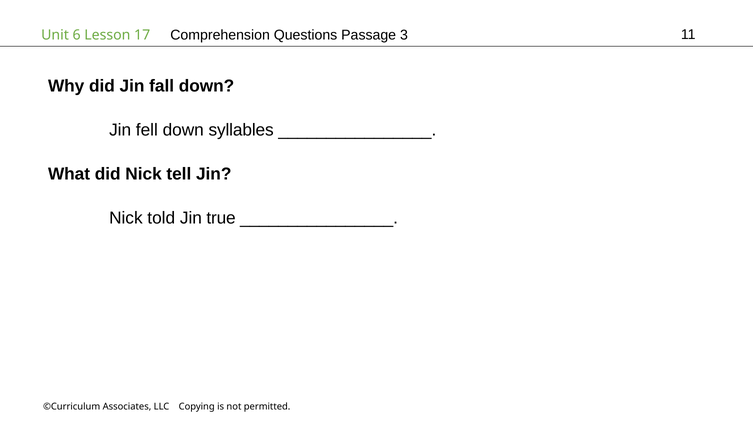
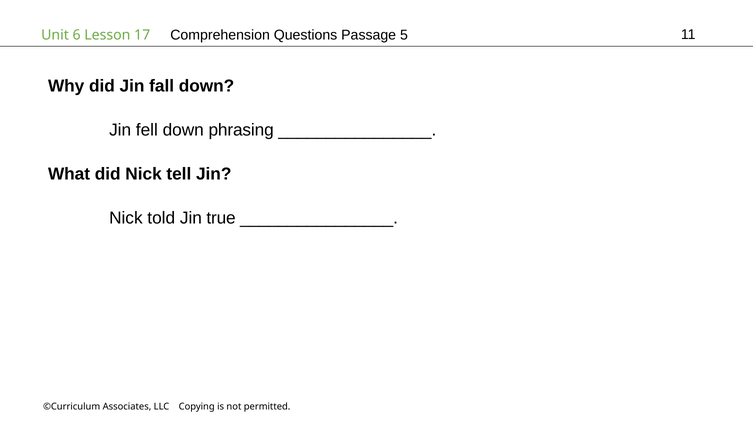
3: 3 -> 5
syllables: syllables -> phrasing
